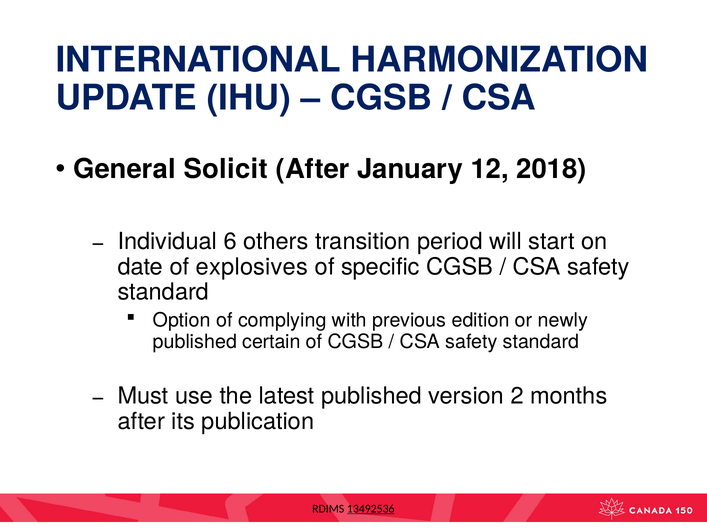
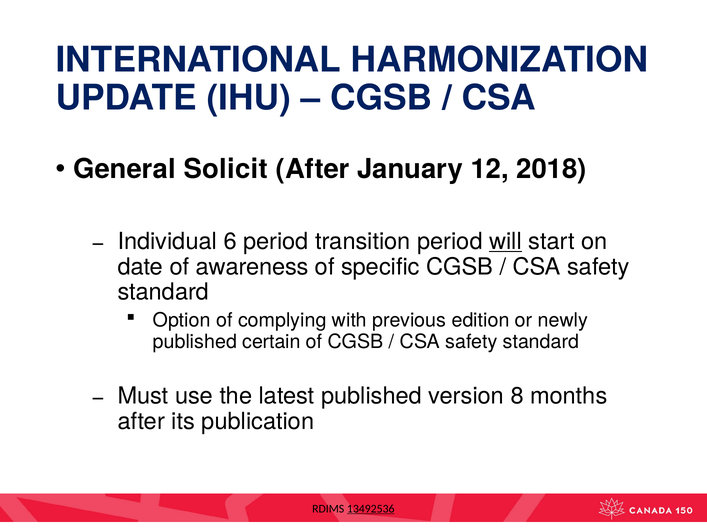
6 others: others -> period
will underline: none -> present
explosives: explosives -> awareness
2: 2 -> 8
